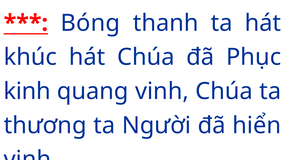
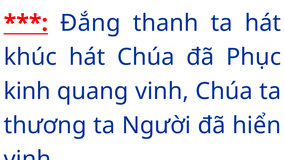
Bóng: Bóng -> Đắng
